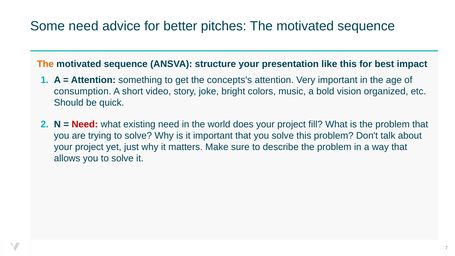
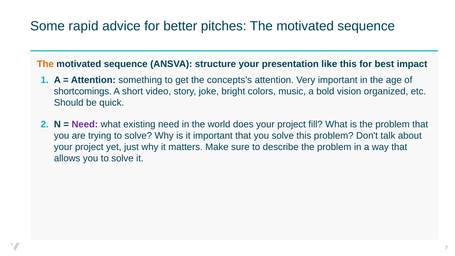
Some need: need -> rapid
consumption: consumption -> shortcomings
Need at (85, 124) colour: red -> purple
